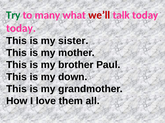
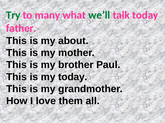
we’ll colour: red -> green
today at (21, 28): today -> father
sister: sister -> about
my down: down -> today
